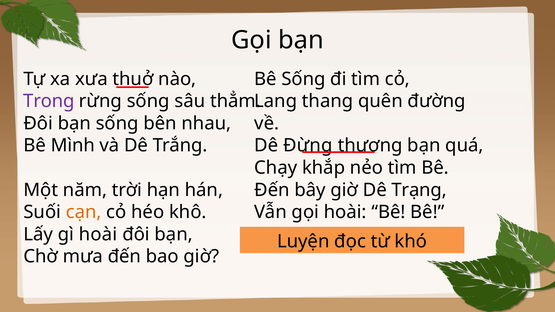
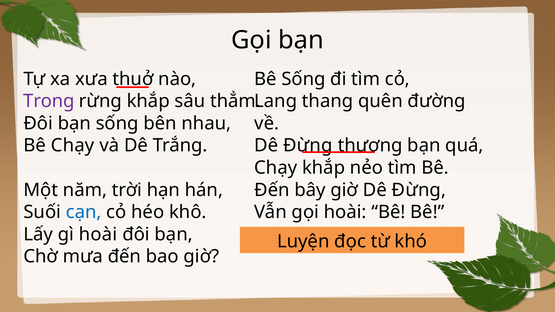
rừng sống: sống -> khắp
Bê Mình: Mình -> Chạy
giờ Dê Trạng: Trạng -> Đừng
cạn colour: orange -> blue
